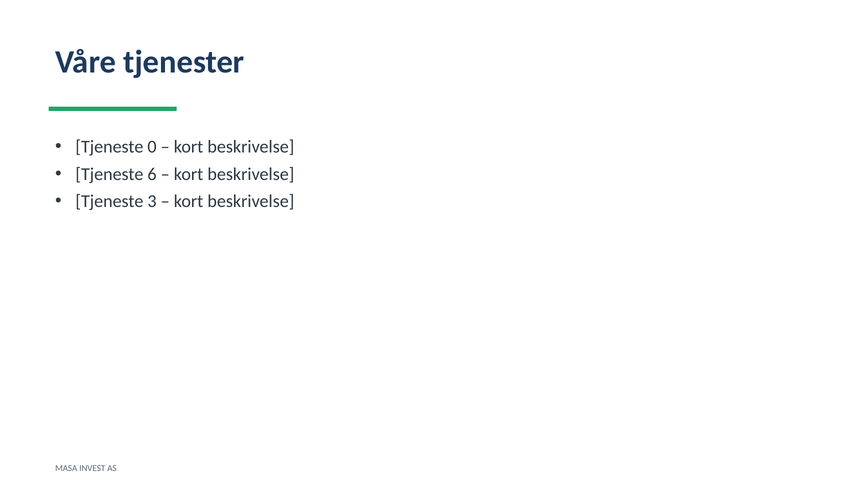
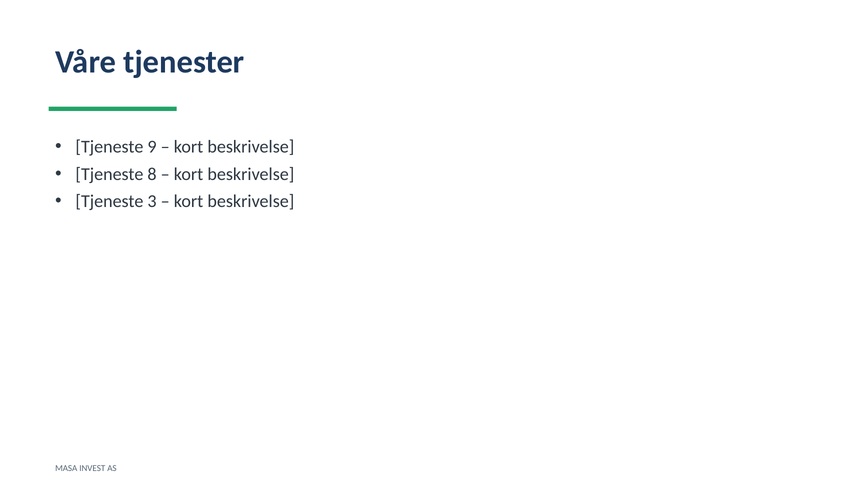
0: 0 -> 9
6: 6 -> 8
